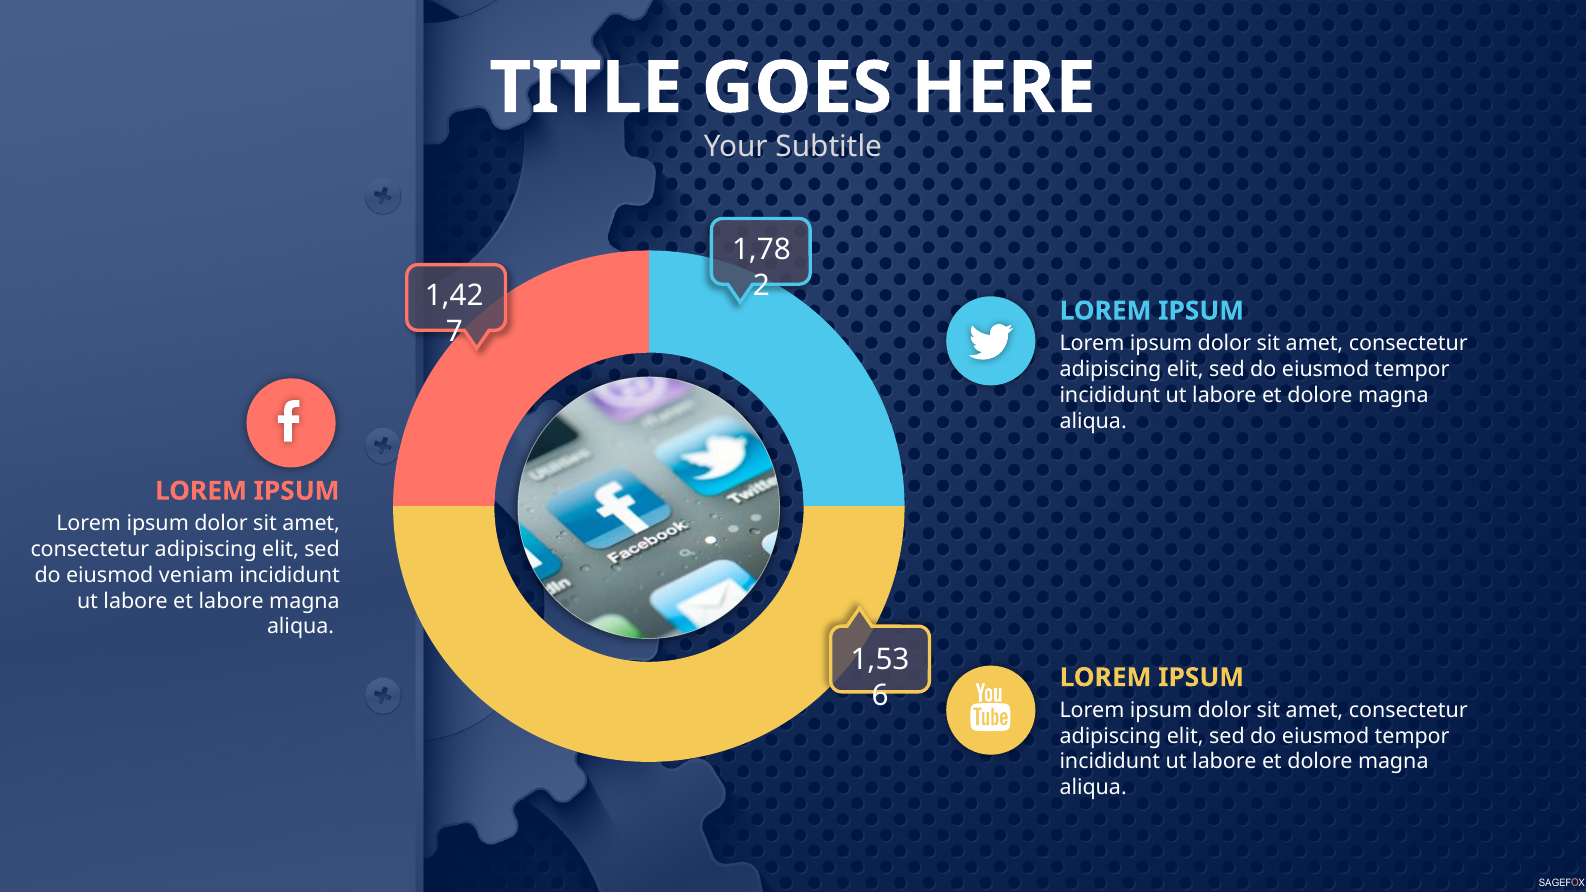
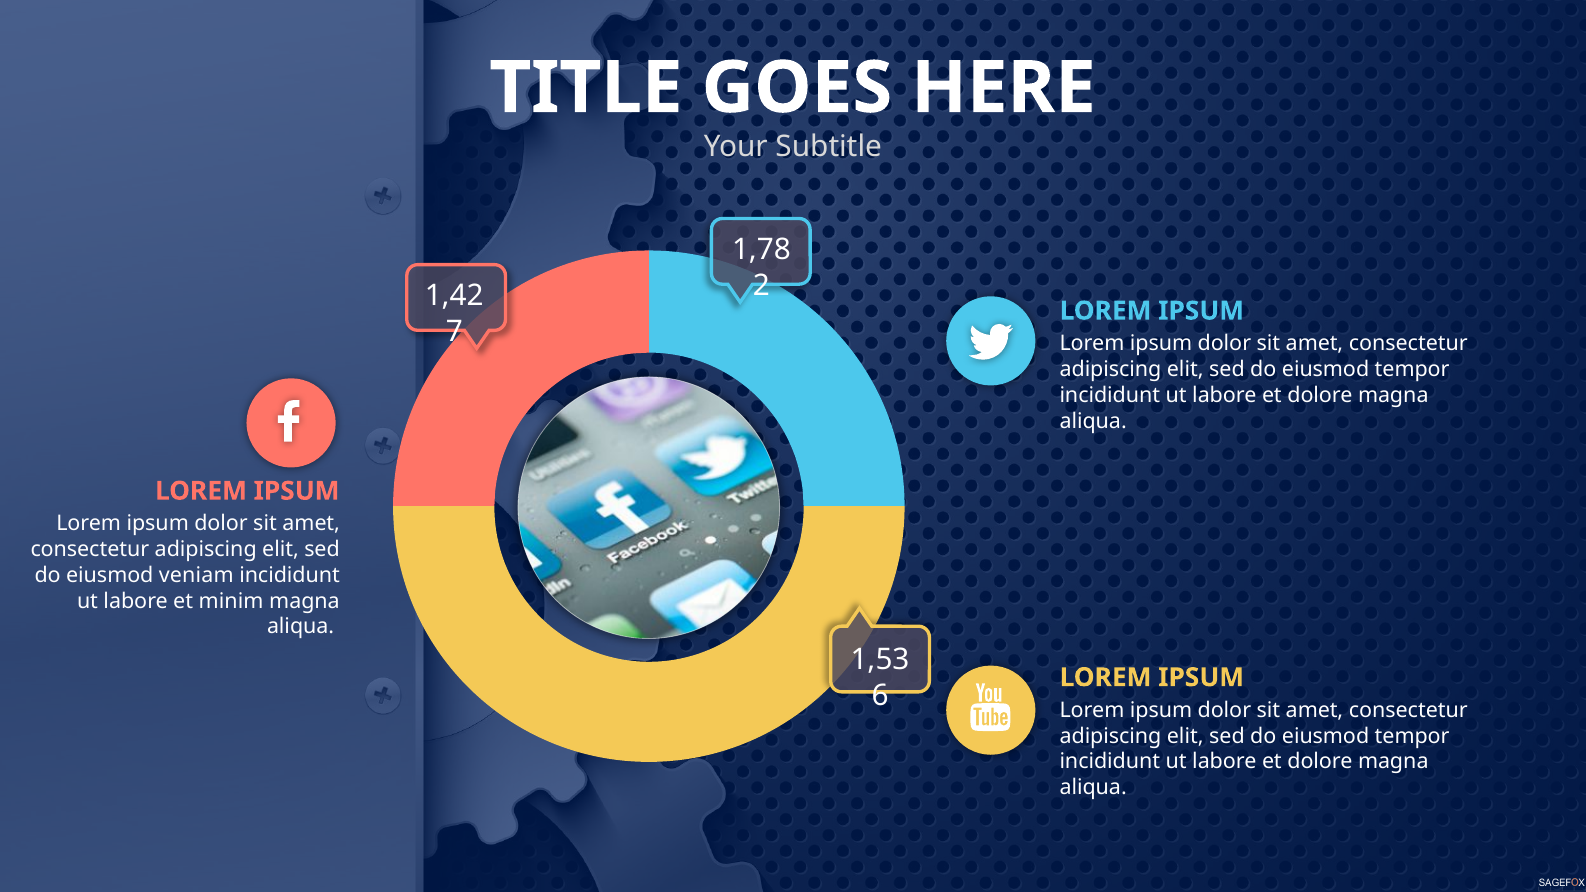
et labore: labore -> minim
